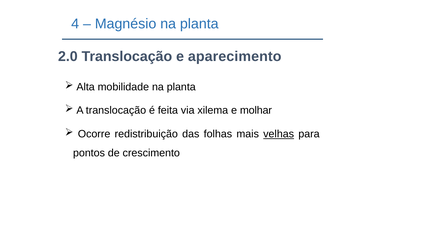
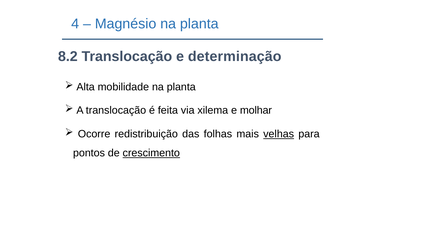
2.0: 2.0 -> 8.2
aparecimento: aparecimento -> determinação
crescimento underline: none -> present
